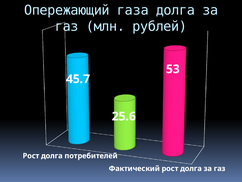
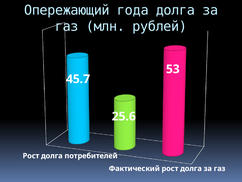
газа: газа -> года
